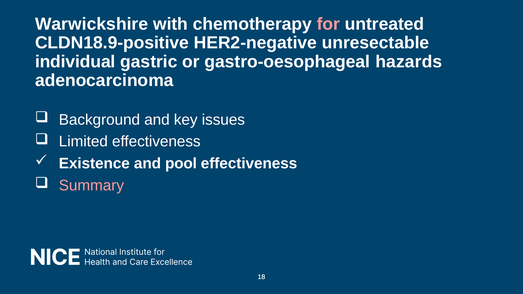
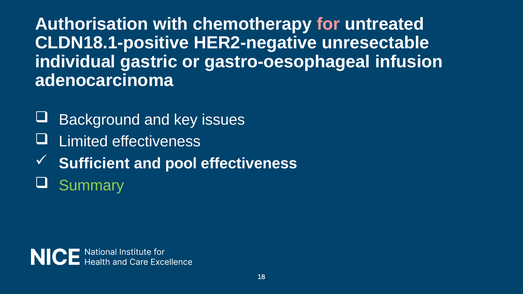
Warwickshire: Warwickshire -> Authorisation
CLDN18.9-positive: CLDN18.9-positive -> CLDN18.1-positive
hazards: hazards -> infusion
Existence: Existence -> Sufficient
Summary colour: pink -> light green
